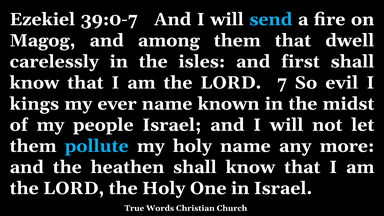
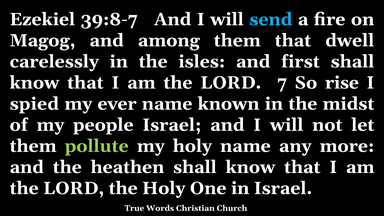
39:0-7: 39:0-7 -> 39:8-7
evil: evil -> rise
kings: kings -> spied
pollute colour: light blue -> light green
